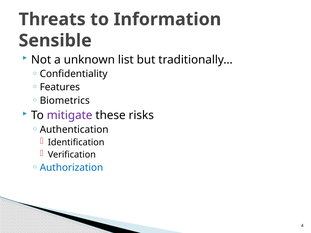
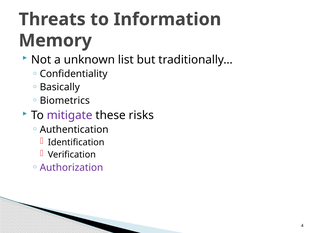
Sensible: Sensible -> Memory
Features: Features -> Basically
Authorization colour: blue -> purple
